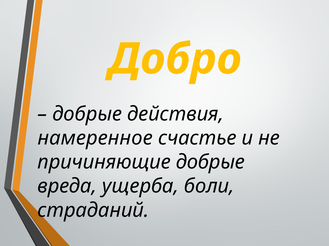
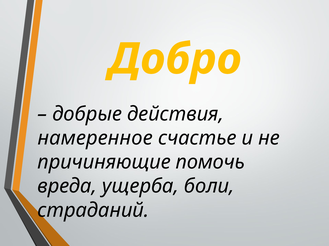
причиняющие добрые: добрые -> помочь
